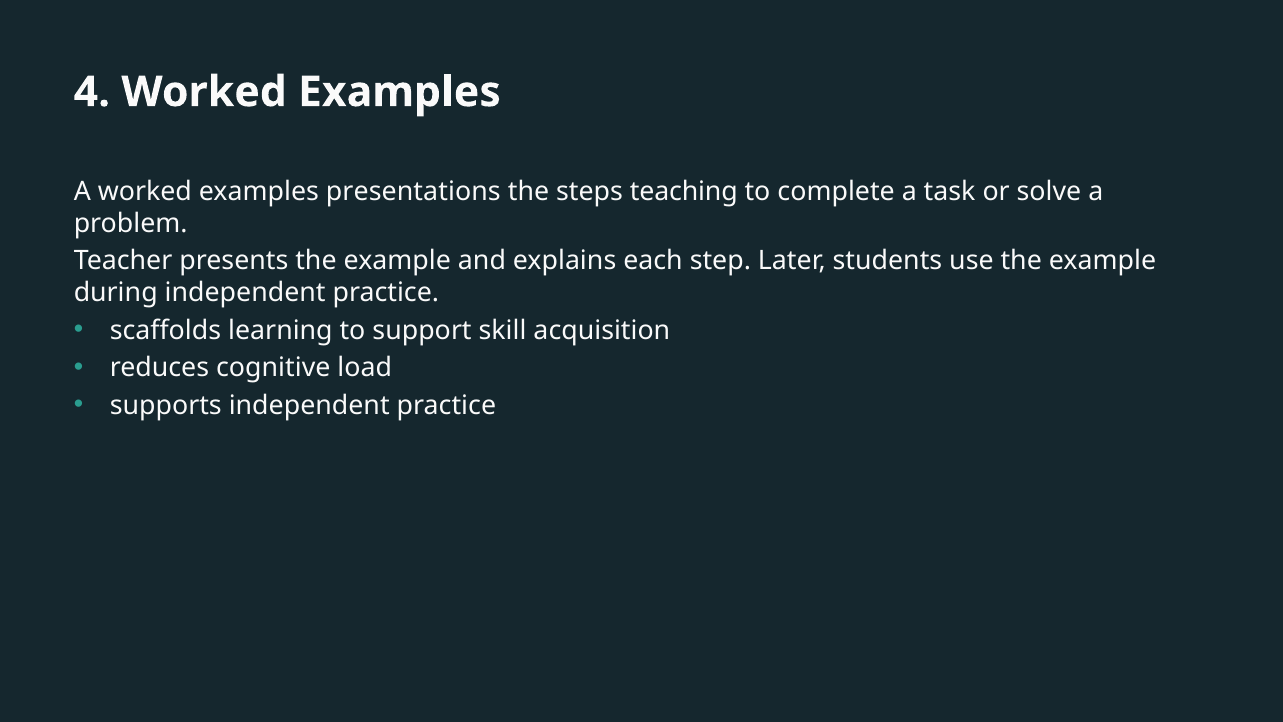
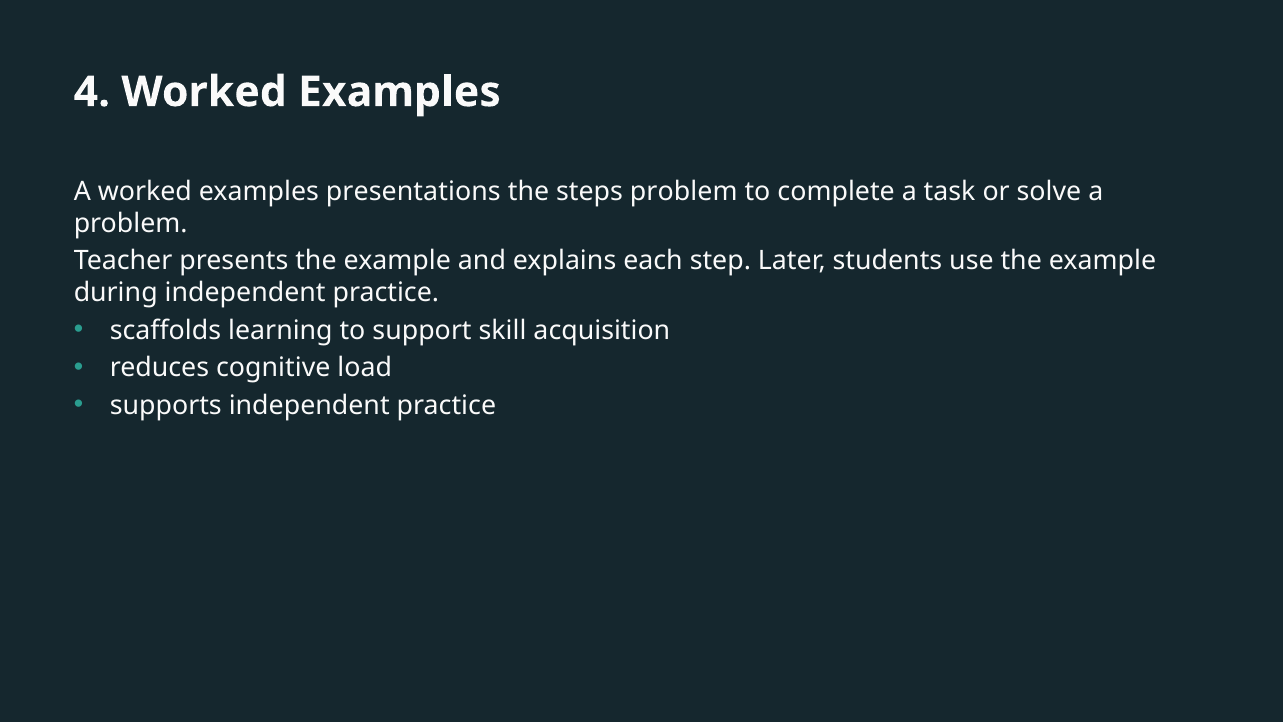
steps teaching: teaching -> problem
